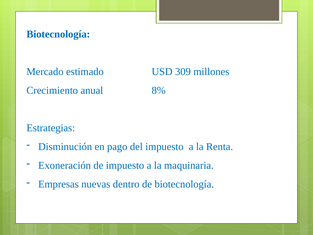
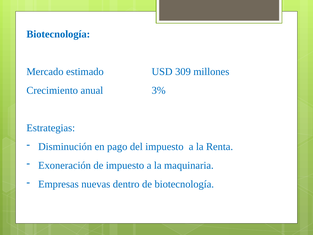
8%: 8% -> 3%
